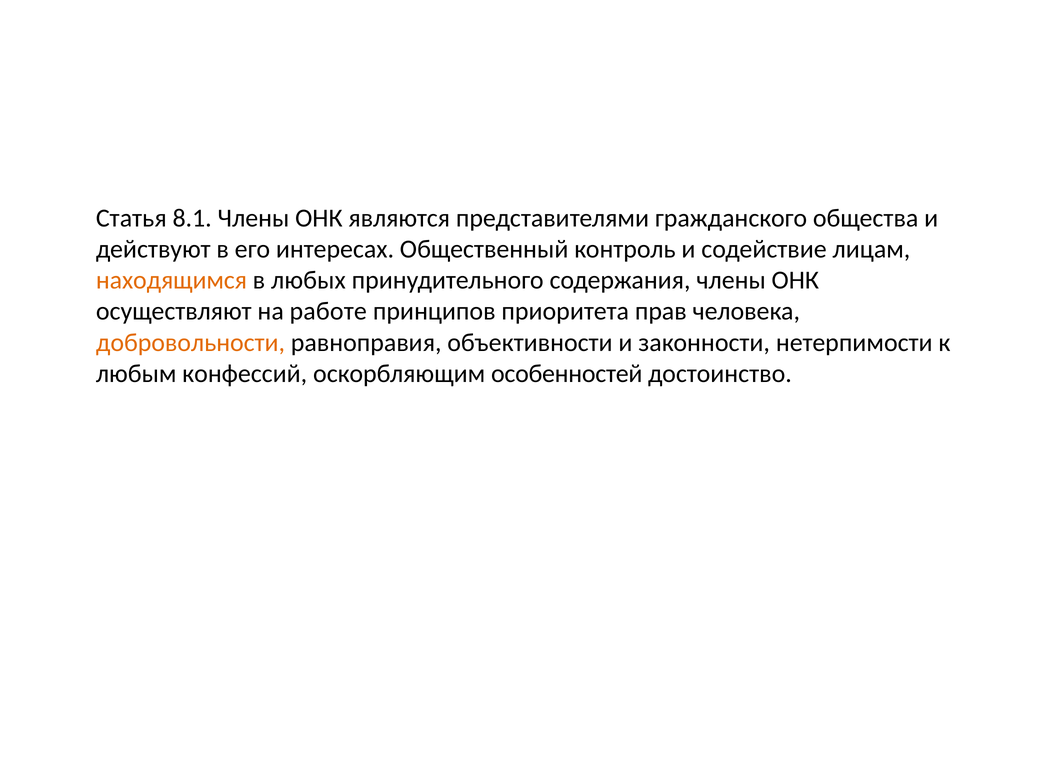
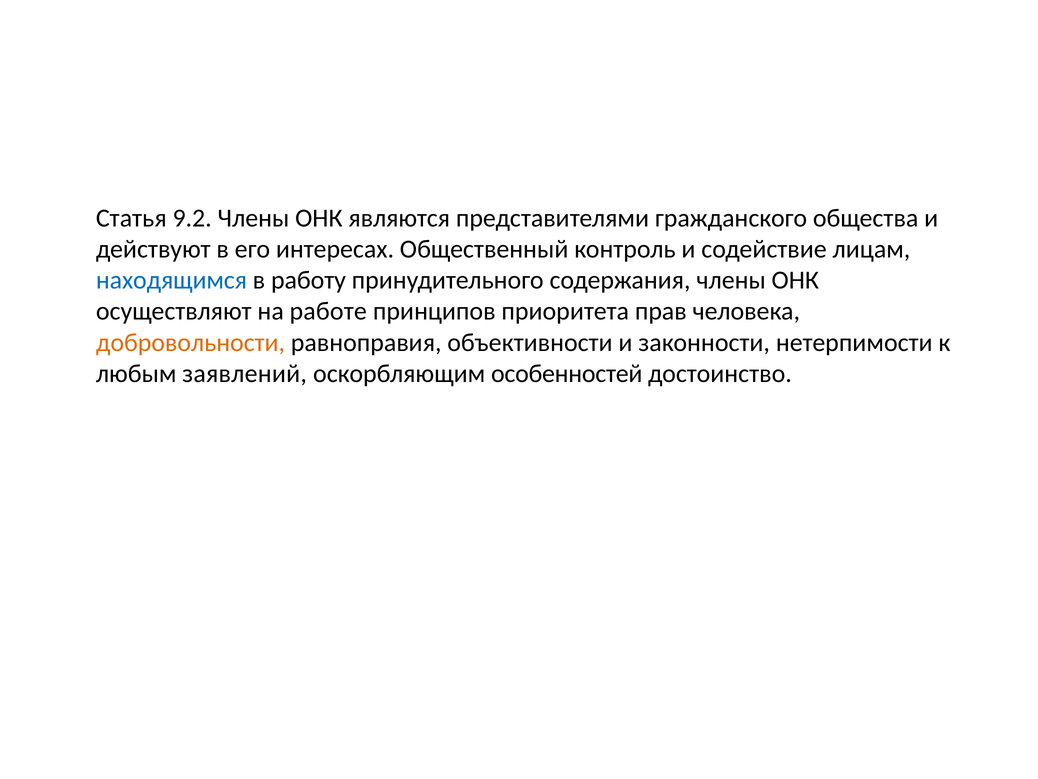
8.1: 8.1 -> 9.2
находящимся colour: orange -> blue
любых: любых -> работу
конфессий: конфессий -> заявлений
